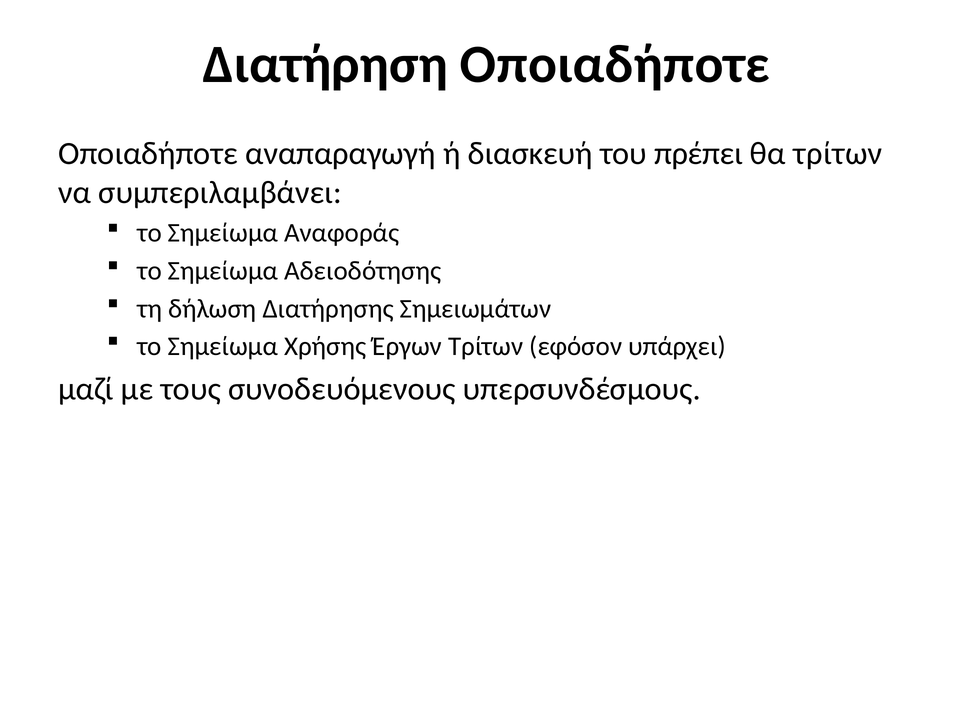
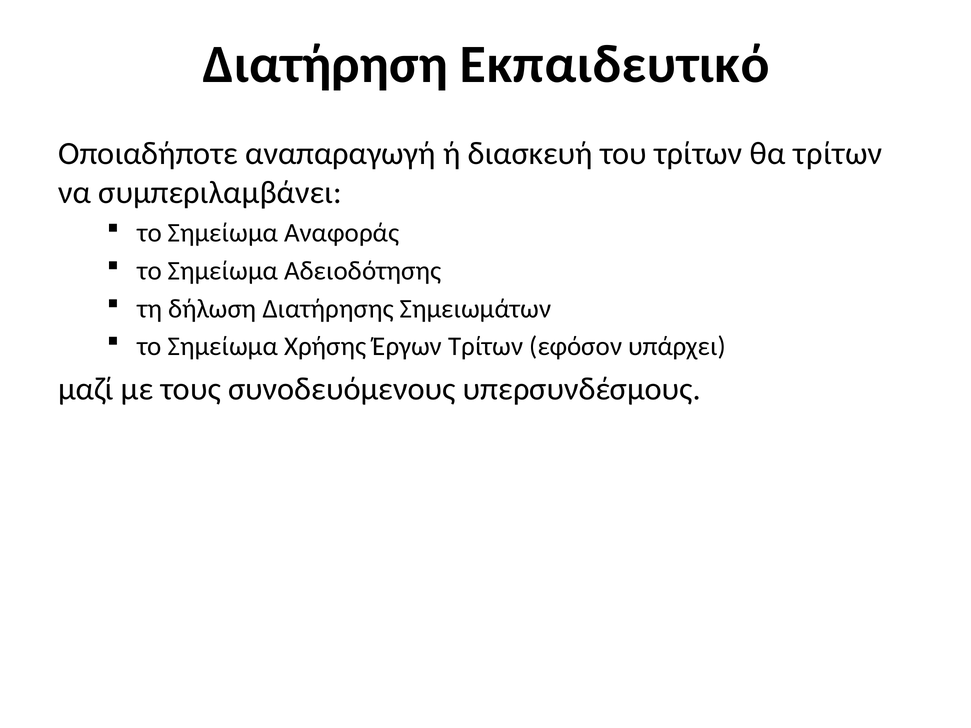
Διατήρηση Οποιαδήποτε: Οποιαδήποτε -> Εκπαιδευτικό
του πρέπει: πρέπει -> τρίτων
